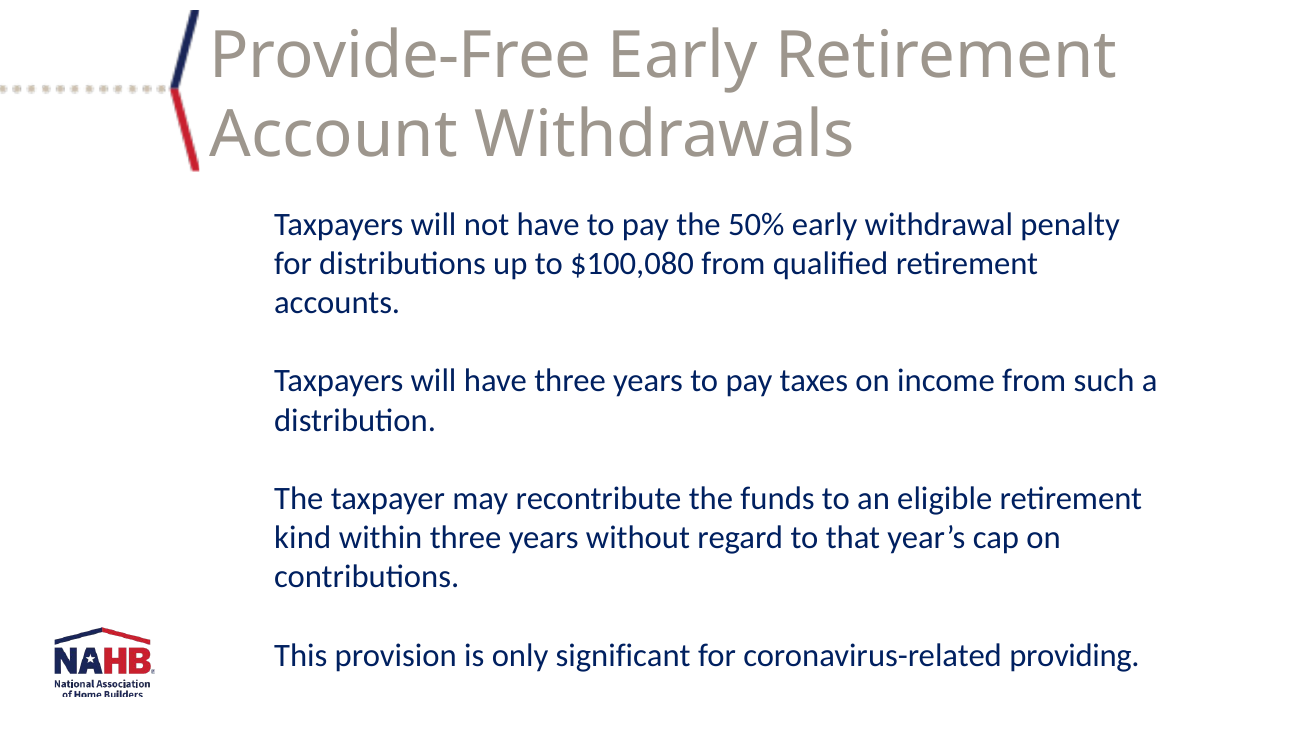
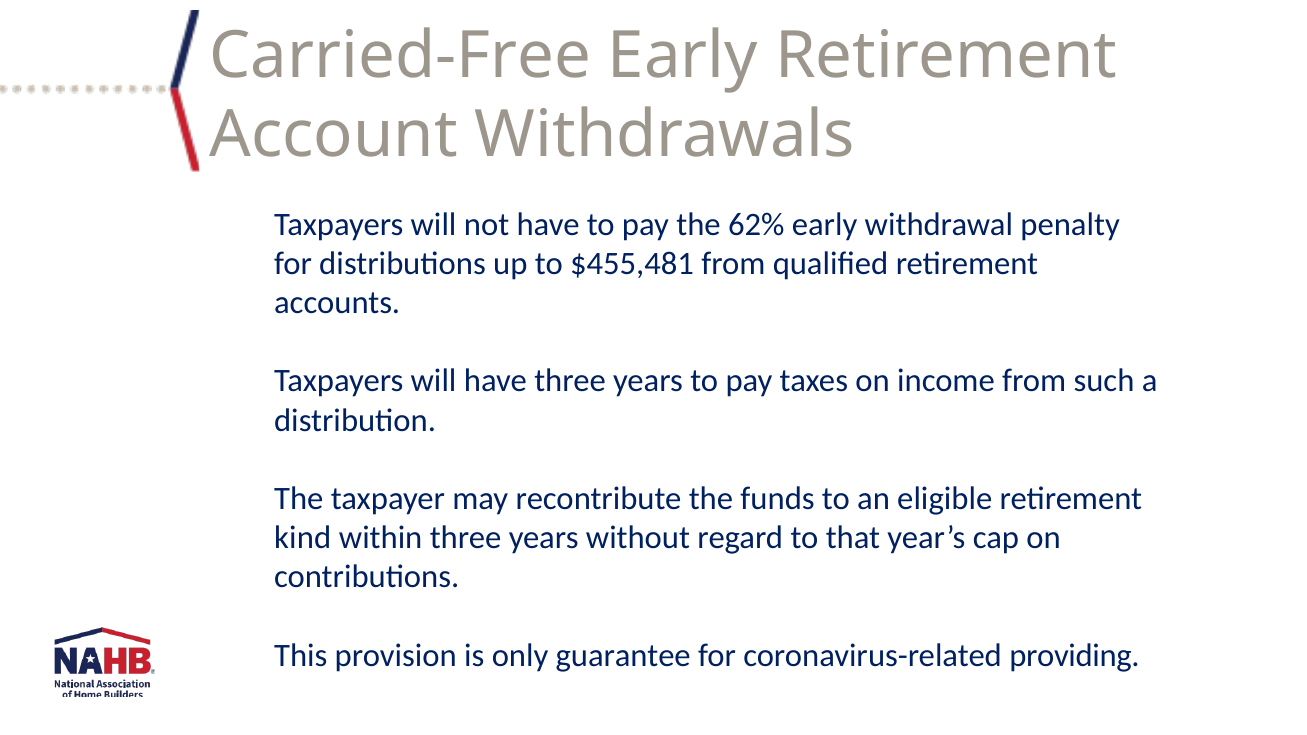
Provide-Free: Provide-Free -> Carried-Free
50%: 50% -> 62%
$100,080: $100,080 -> $455,481
significant: significant -> guarantee
